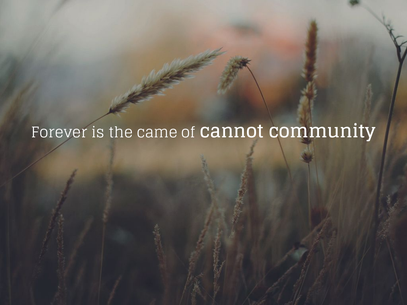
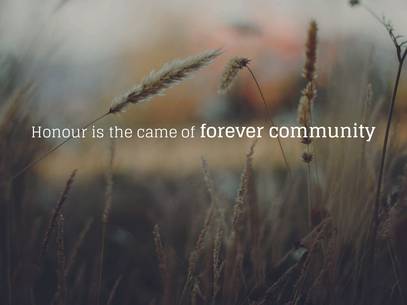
Forever: Forever -> Honour
cannot: cannot -> forever
